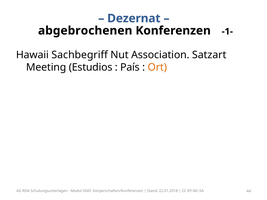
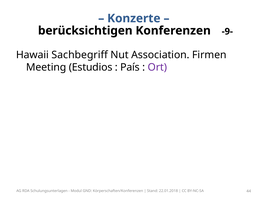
Dezernat: Dezernat -> Konzerte
abgebrochenen: abgebrochenen -> berücksichtigen
-1-: -1- -> -9-
Satzart: Satzart -> Firmen
Ort colour: orange -> purple
